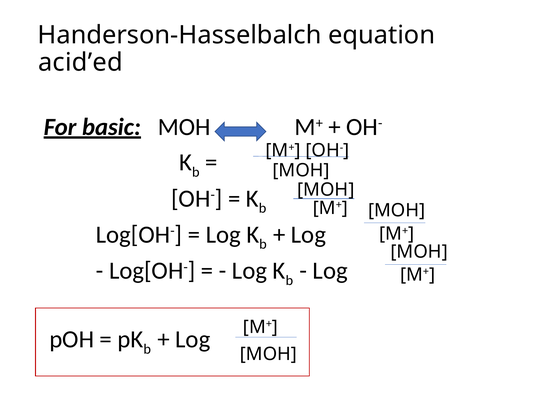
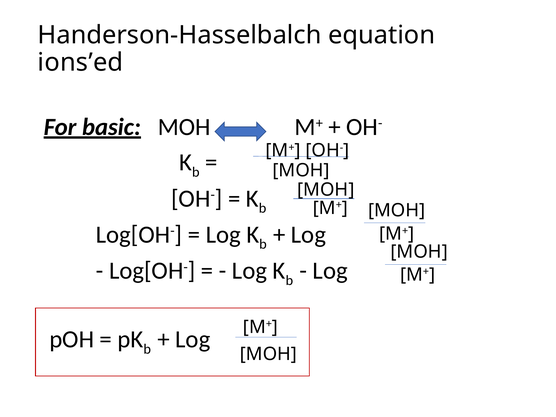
acid’ed: acid’ed -> ions’ed
